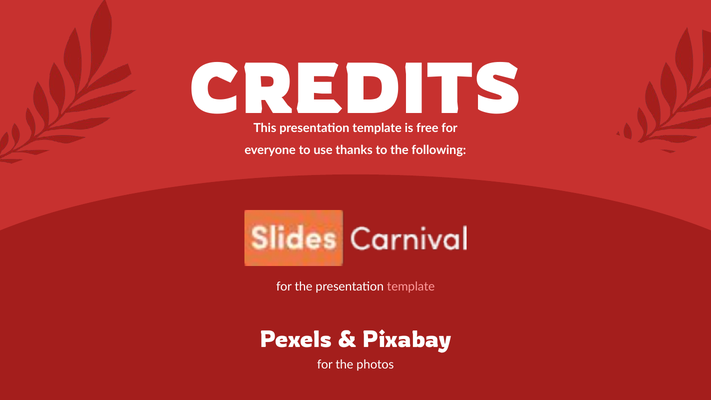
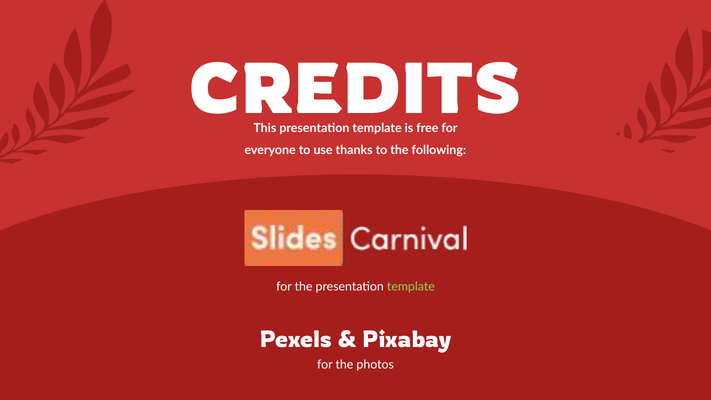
template at (411, 287) colour: pink -> light green
